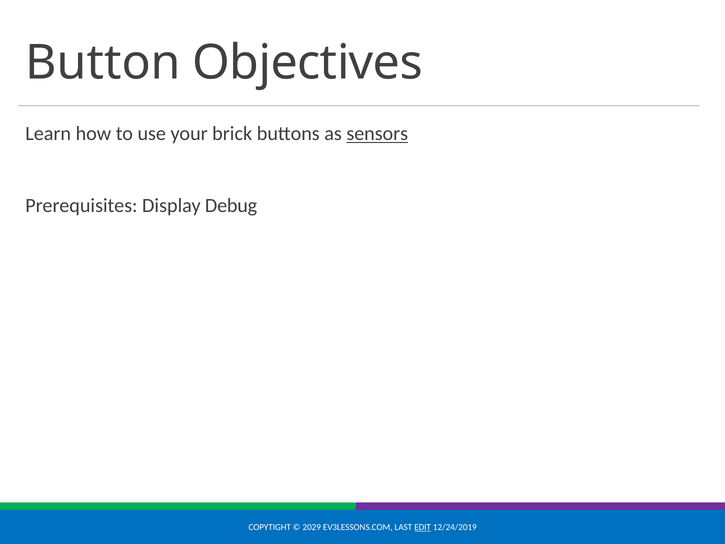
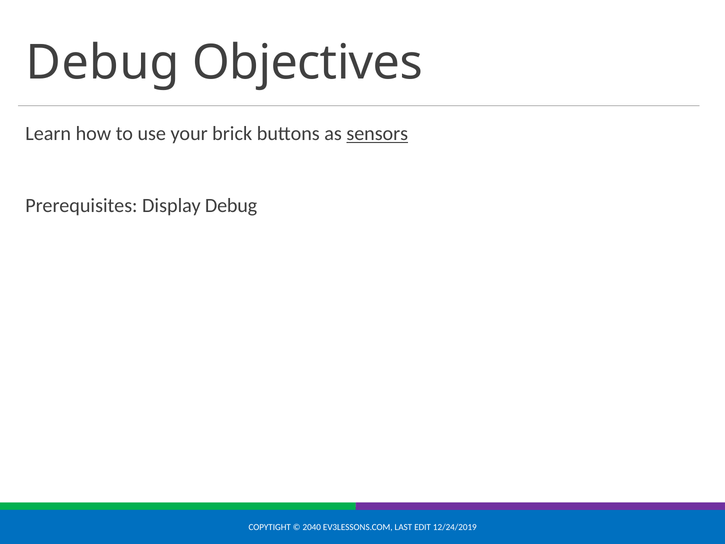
Button at (103, 63): Button -> Debug
2029: 2029 -> 2040
EDIT underline: present -> none
